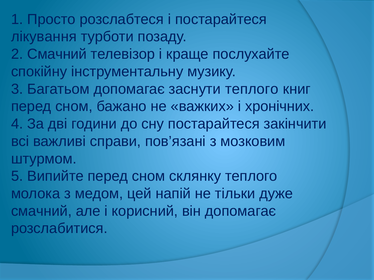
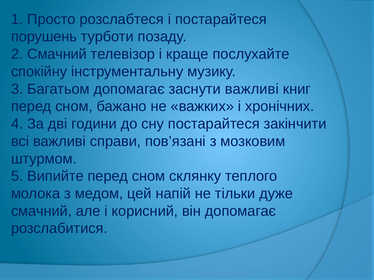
лікування: лікування -> порушень
заснути теплого: теплого -> важливі
